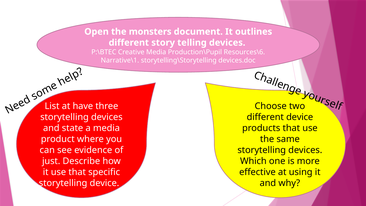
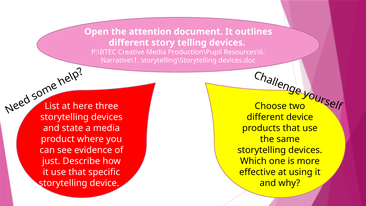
monsters: monsters -> attention
have: have -> here
